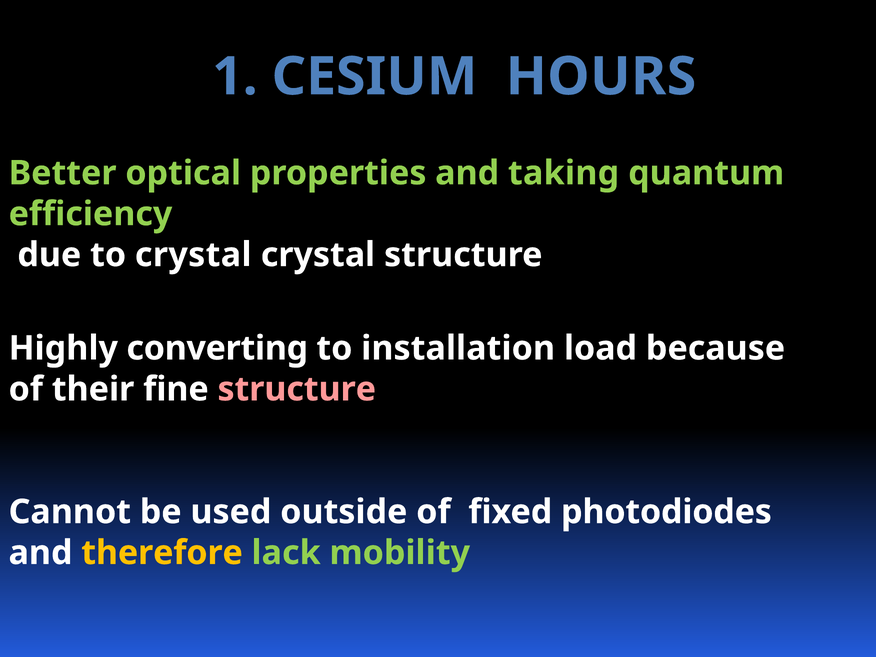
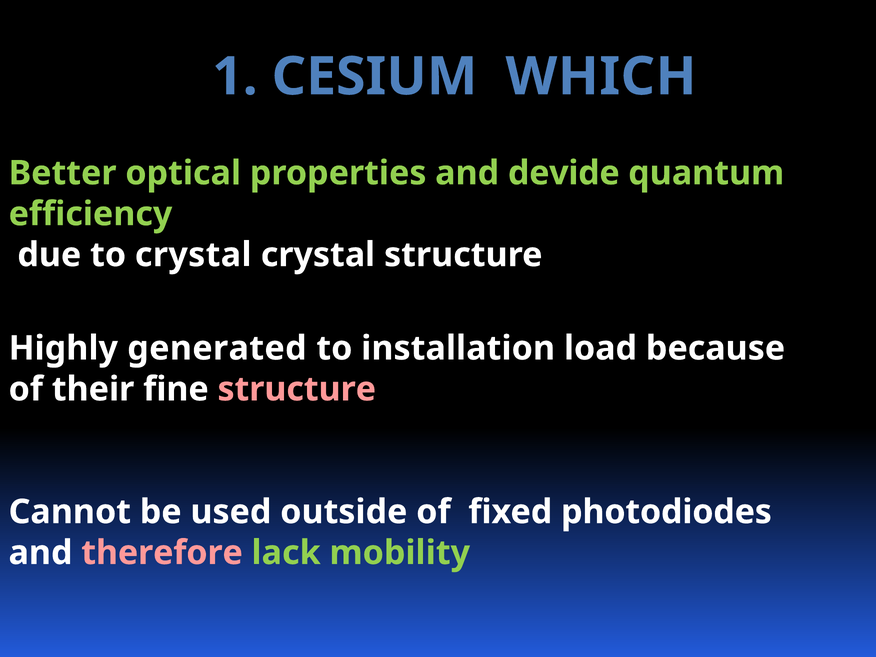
HOURS: HOURS -> WHICH
taking: taking -> devide
converting: converting -> generated
therefore colour: yellow -> pink
